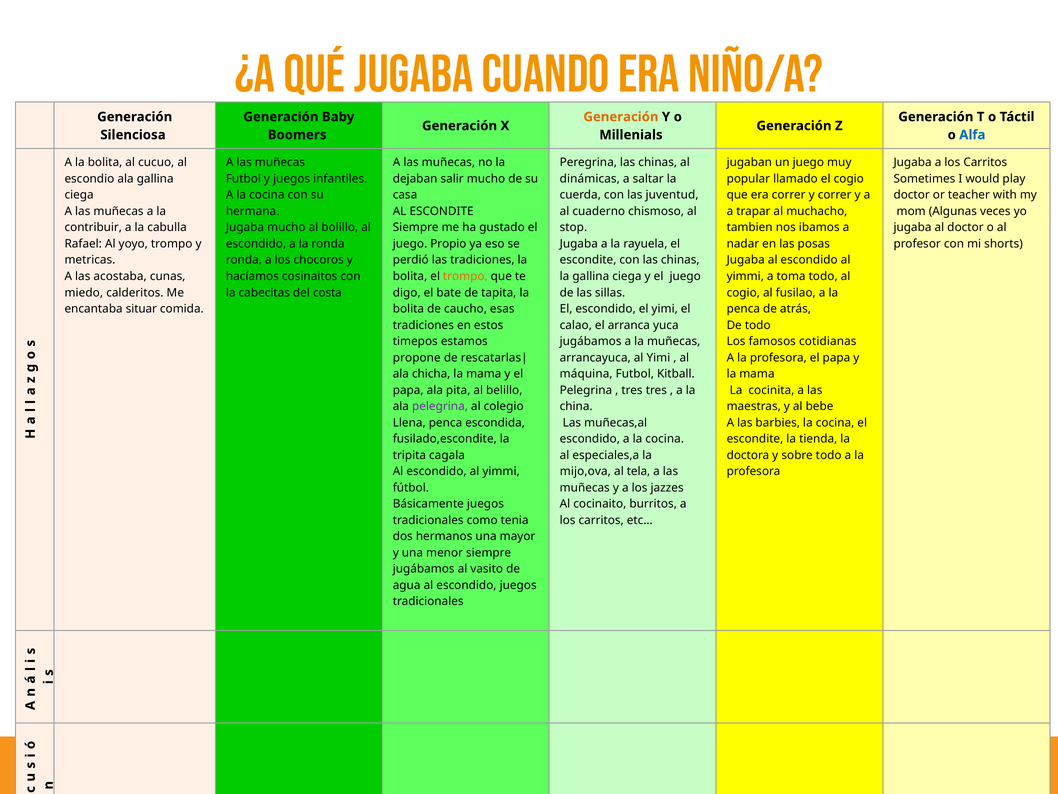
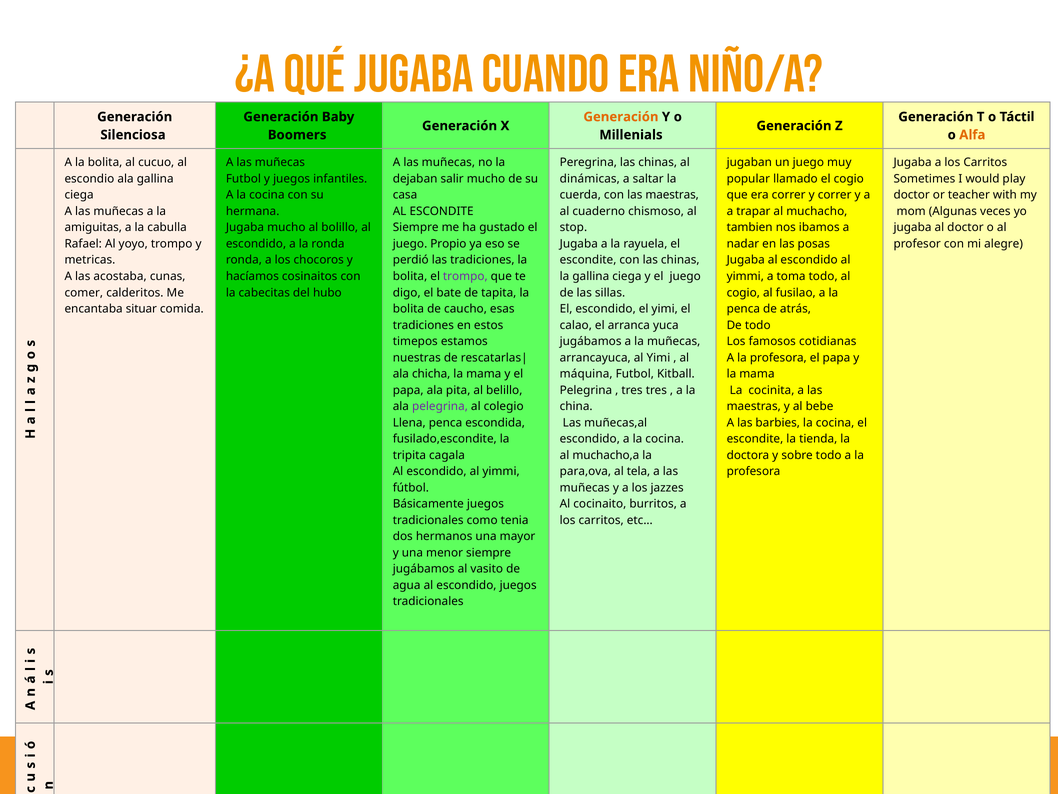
Alfa colour: blue -> orange
con las juventud: juventud -> maestras
contribuir: contribuir -> amiguitas
shorts: shorts -> alegre
trompo at (465, 276) colour: orange -> purple
miedo: miedo -> comer
costa: costa -> hubo
propone: propone -> nuestras
especiales,a: especiales,a -> muchacho,a
mijo,ova: mijo,ova -> para,ova
